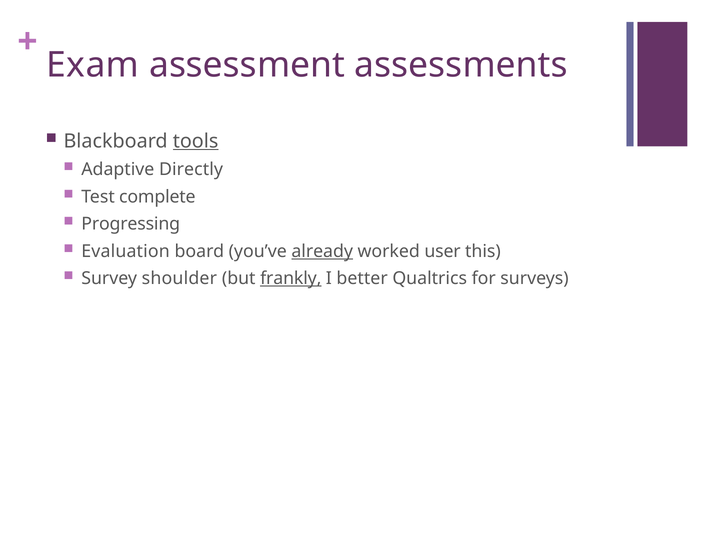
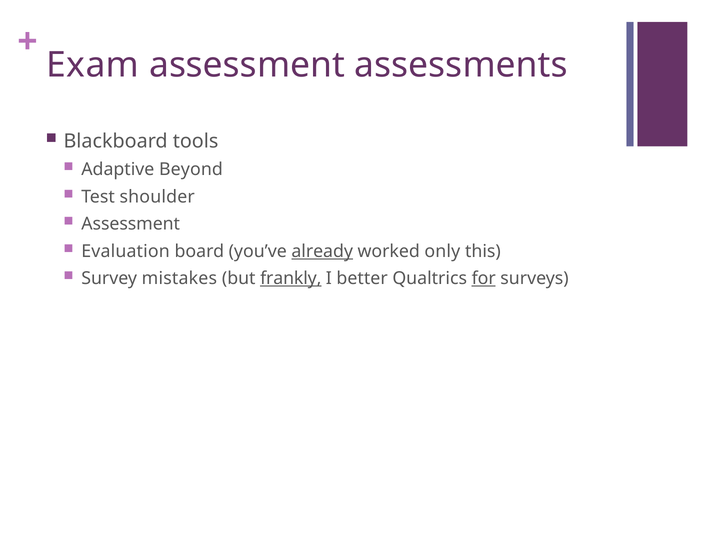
tools underline: present -> none
Directly: Directly -> Beyond
complete: complete -> shoulder
Progressing at (131, 224): Progressing -> Assessment
user: user -> only
shoulder: shoulder -> mistakes
for underline: none -> present
